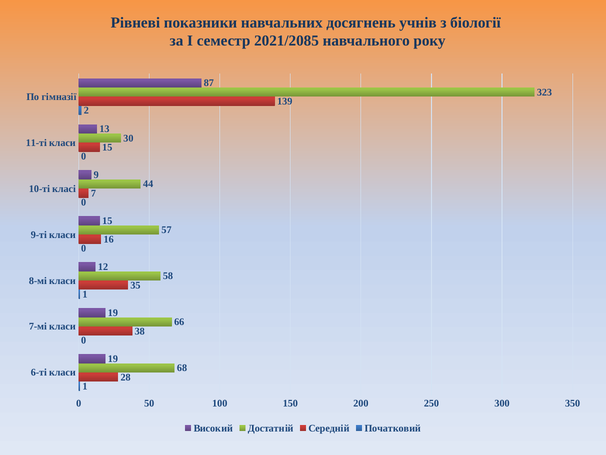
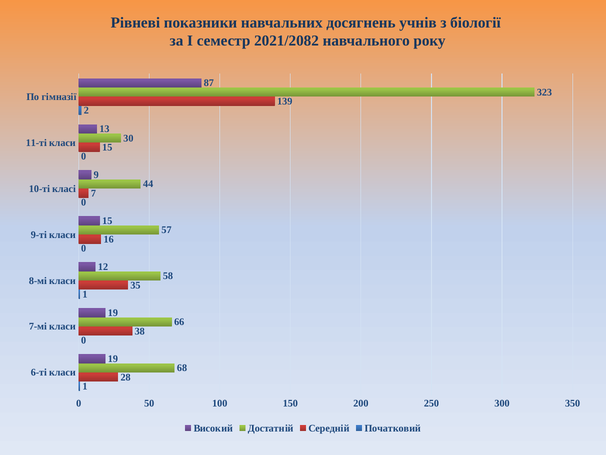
2021/2085: 2021/2085 -> 2021/2082
